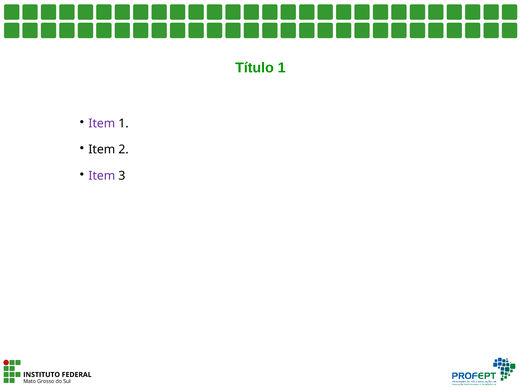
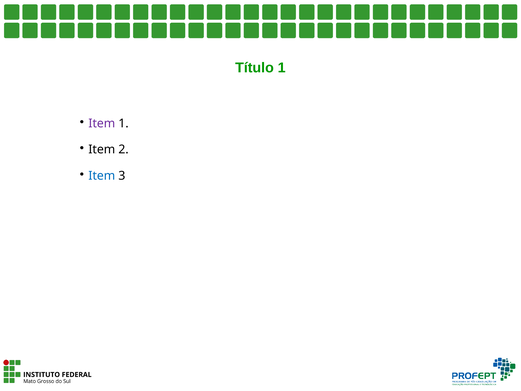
Item at (102, 176) colour: purple -> blue
